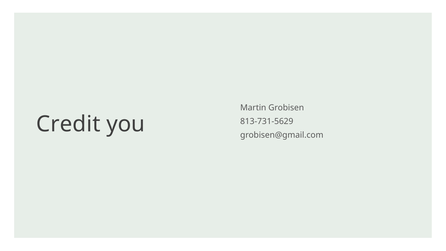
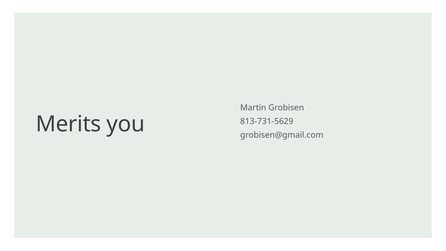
Credit: Credit -> Merits
